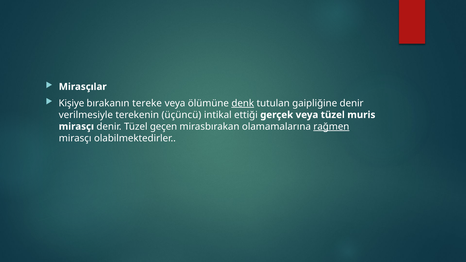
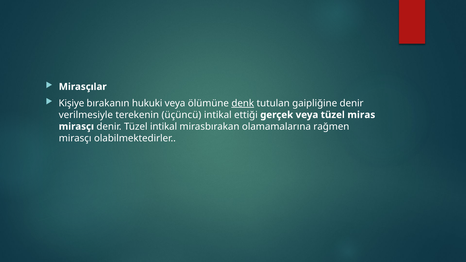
tereke: tereke -> hukuki
muris: muris -> miras
Tüzel geçen: geçen -> intikal
rağmen underline: present -> none
